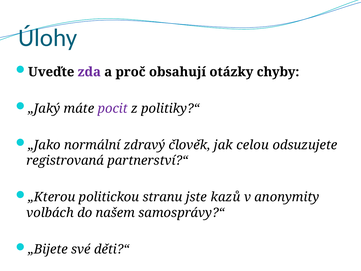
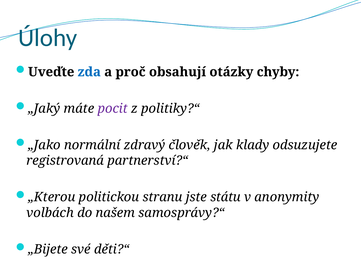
zda colour: purple -> blue
celou: celou -> klady
kazů: kazů -> státu
